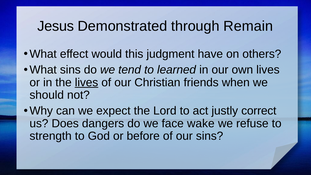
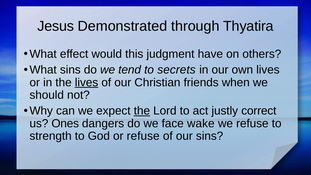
Remain: Remain -> Thyatira
learned: learned -> secrets
the at (142, 111) underline: none -> present
Does: Does -> Ones
or before: before -> refuse
